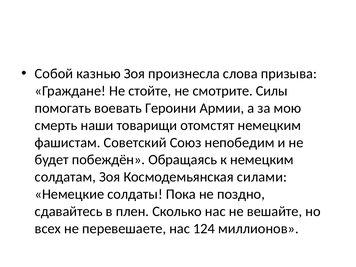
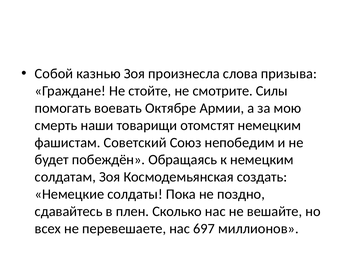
Героини: Героини -> Октябре
силами: силами -> создать
124: 124 -> 697
